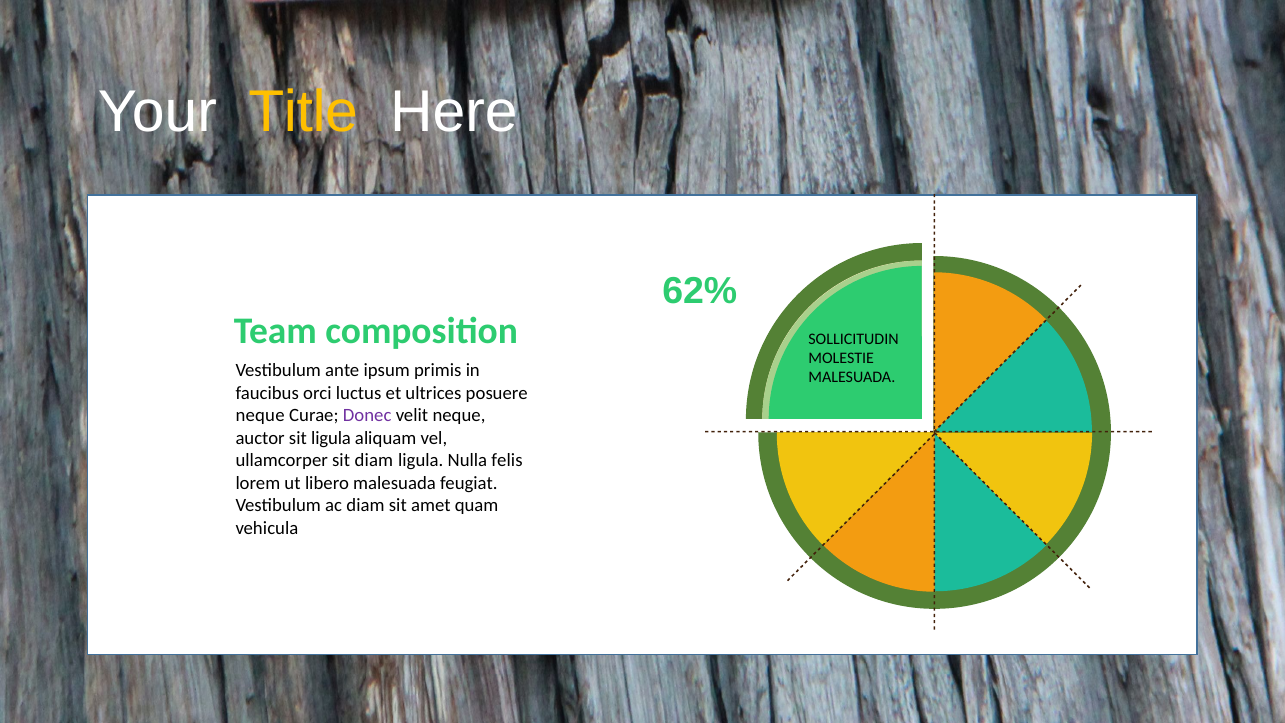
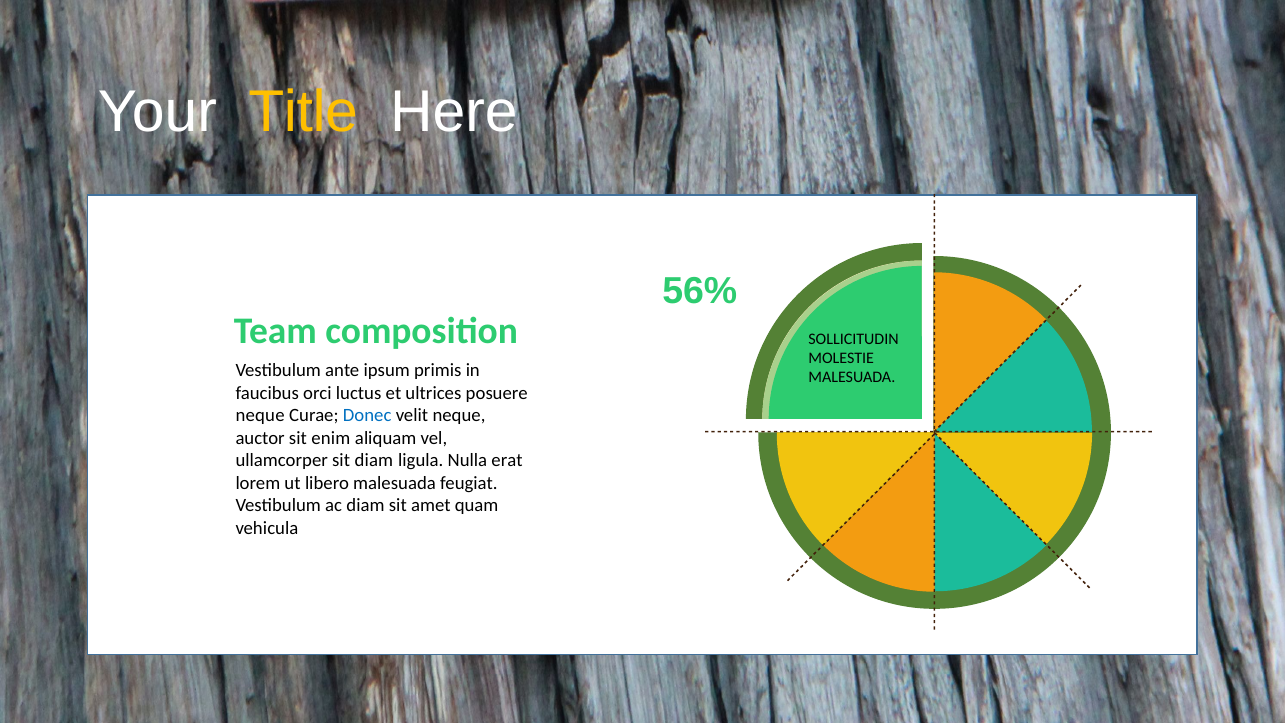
62%: 62% -> 56%
Donec colour: purple -> blue
sit ligula: ligula -> enim
felis: felis -> erat
